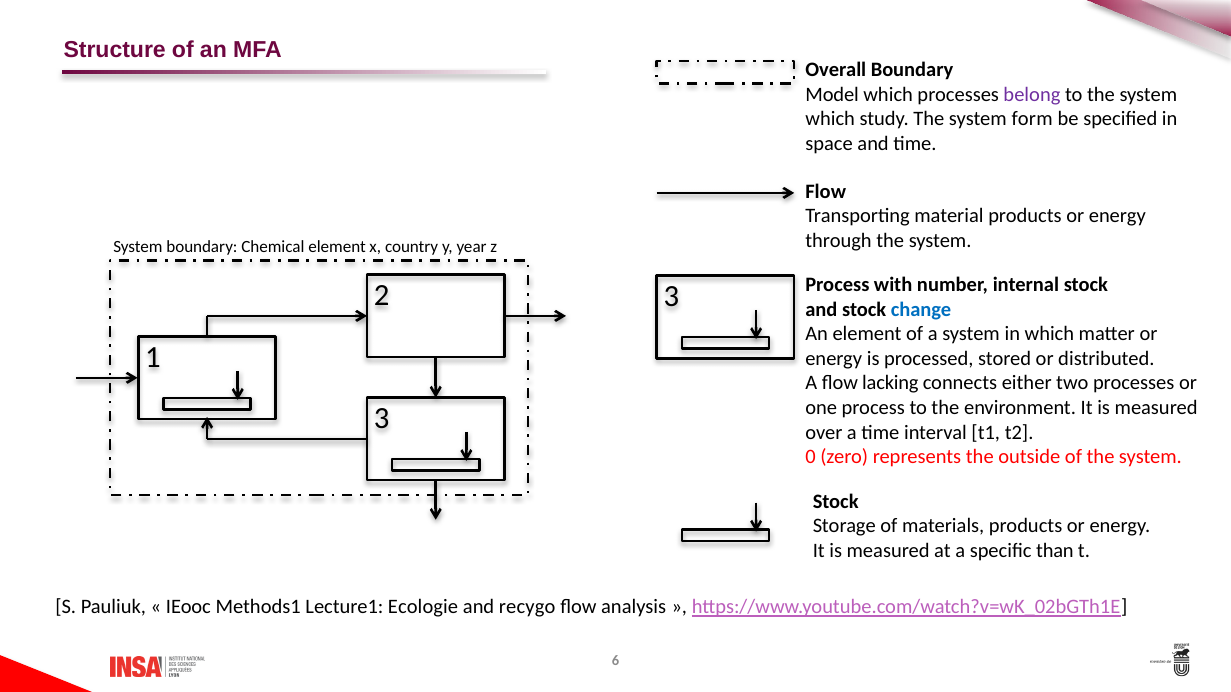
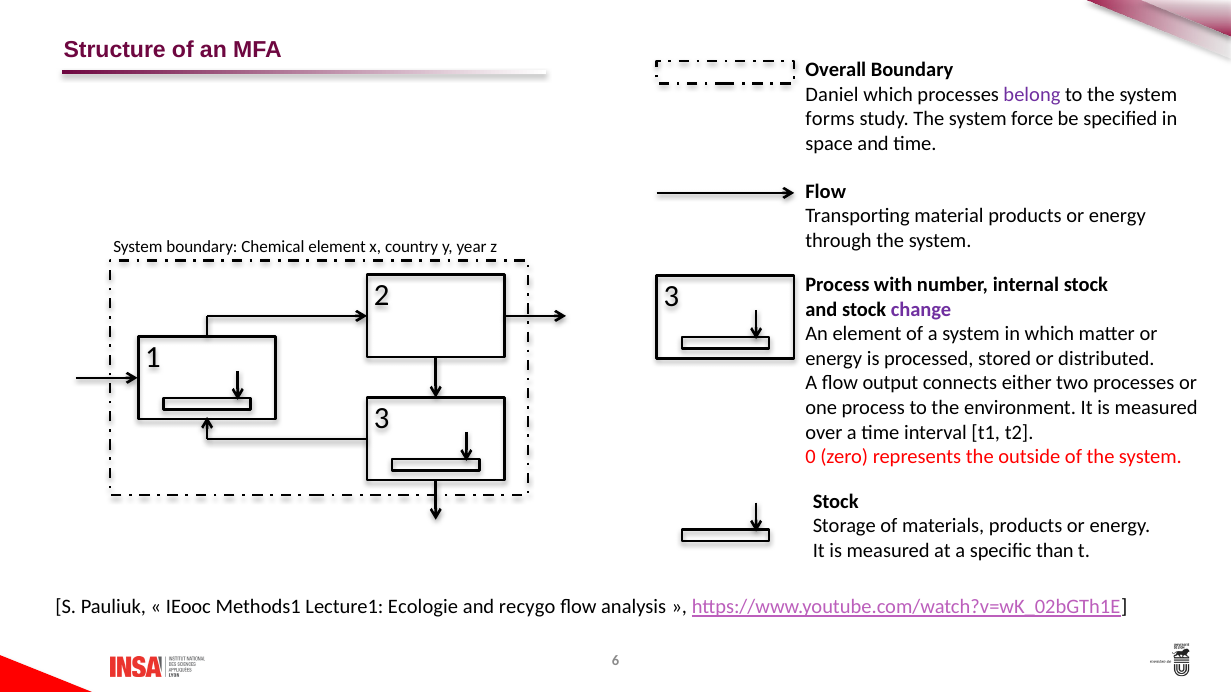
Model: Model -> Daniel
which at (830, 119): which -> forms
form: form -> force
change colour: blue -> purple
lacking: lacking -> output
